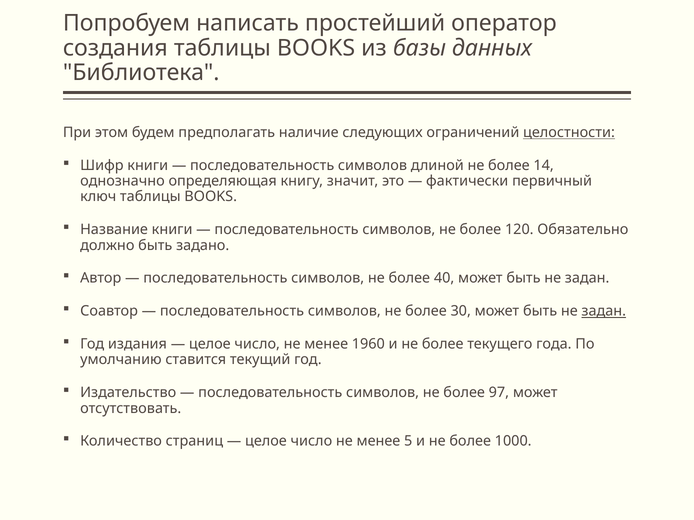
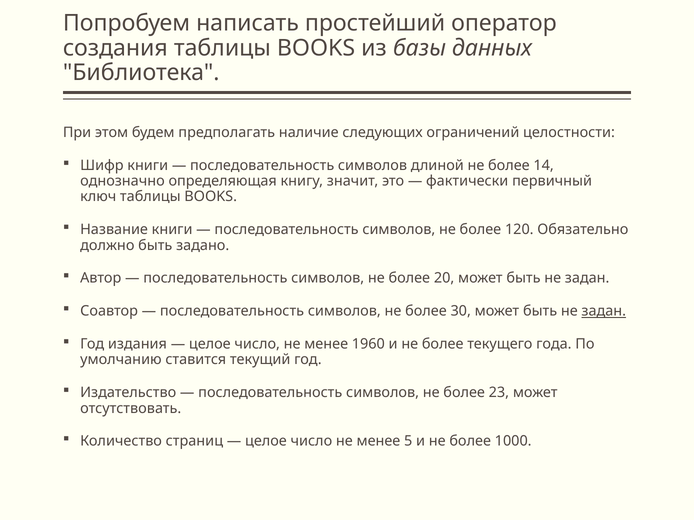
целостности underline: present -> none
40: 40 -> 20
97: 97 -> 23
